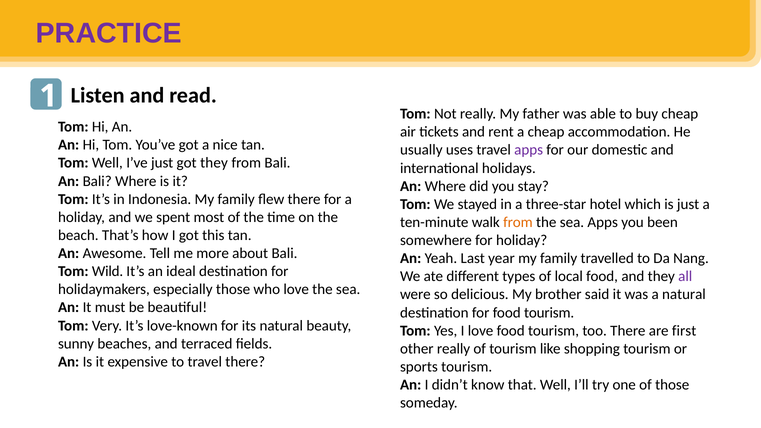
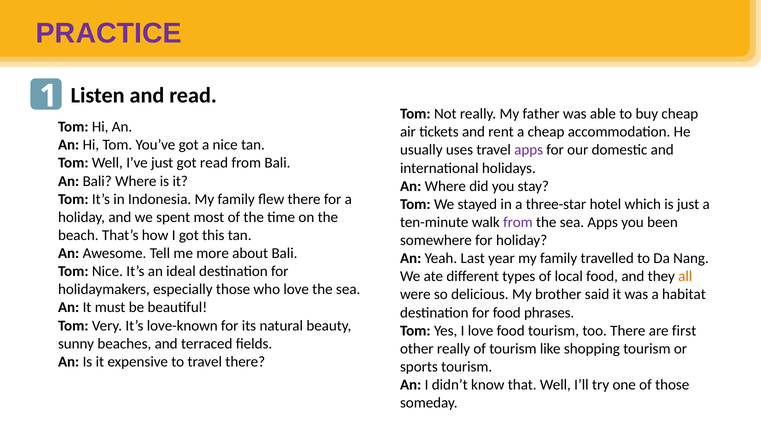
got they: they -> read
from at (518, 222) colour: orange -> purple
Tom Wild: Wild -> Nice
all colour: purple -> orange
a natural: natural -> habitat
for food tourism: tourism -> phrases
